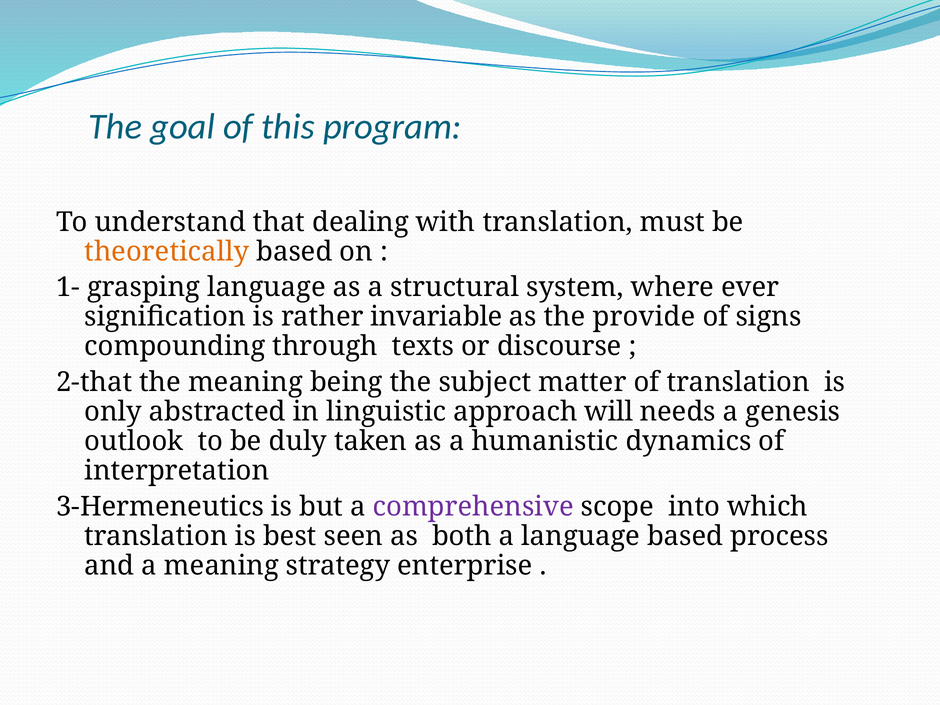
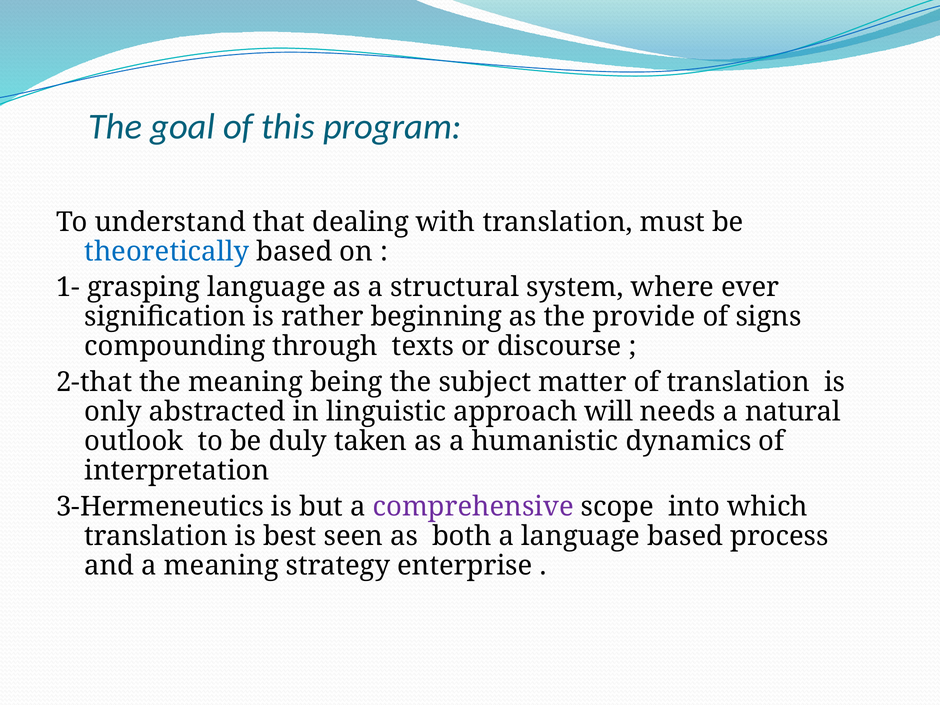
theoretically colour: orange -> blue
invariable: invariable -> beginning
genesis: genesis -> natural
